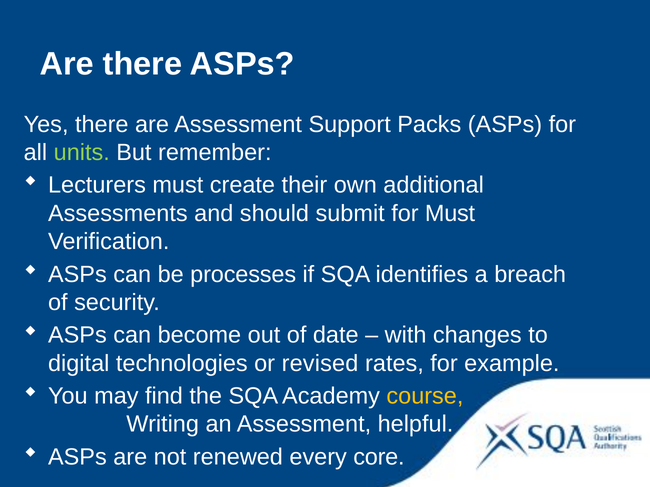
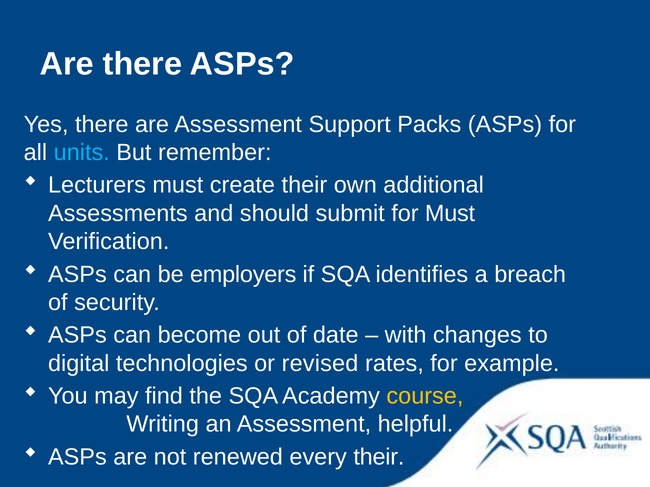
units colour: light green -> light blue
processes: processes -> employers
every core: core -> their
